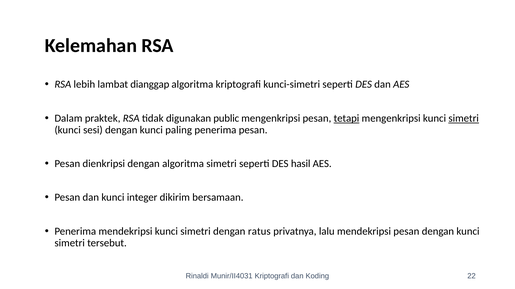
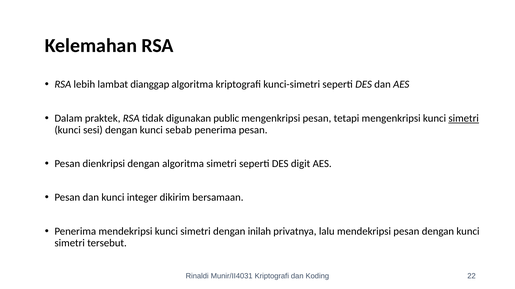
tetapi underline: present -> none
paling: paling -> sebab
hasil: hasil -> digit
ratus: ratus -> inilah
